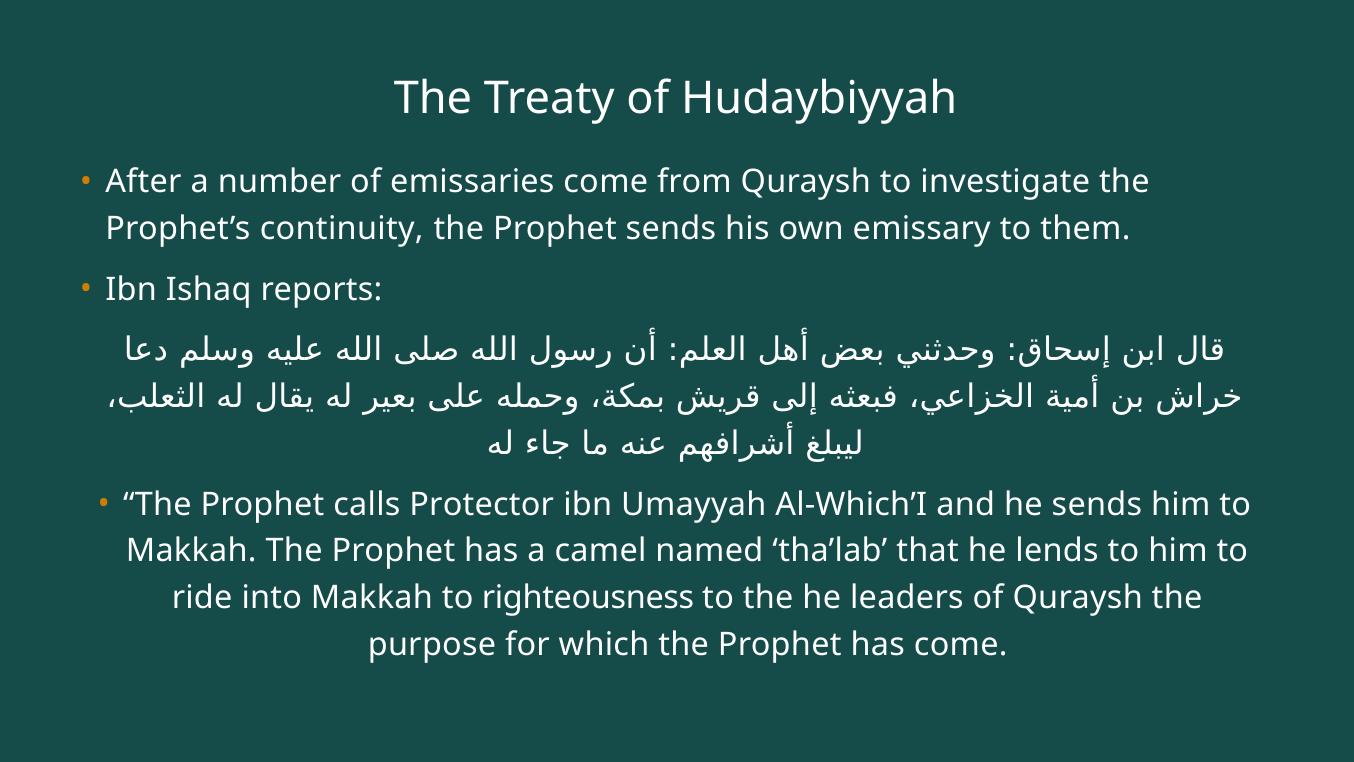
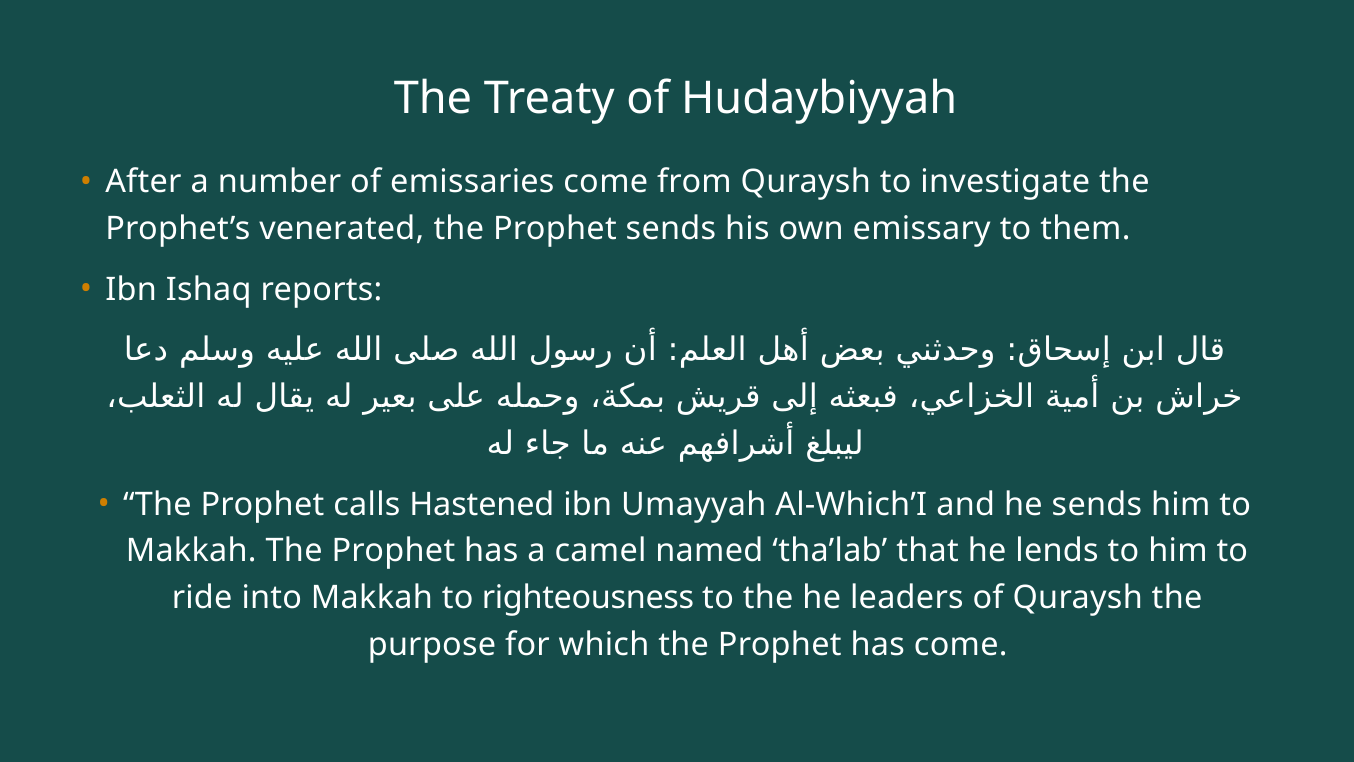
continuity: continuity -> venerated
Protector: Protector -> Hastened
